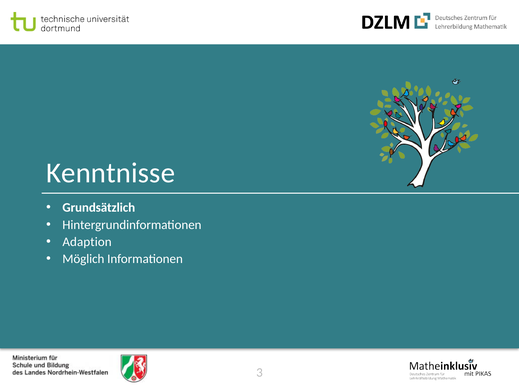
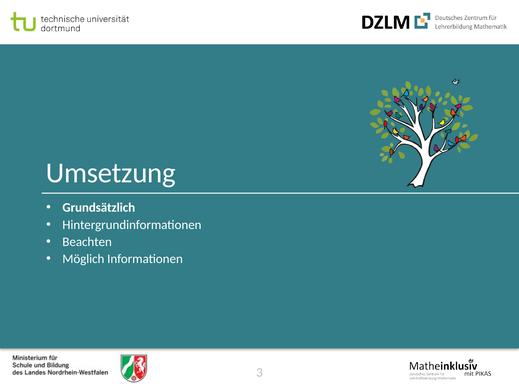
Kenntnisse: Kenntnisse -> Umsetzung
Adaption: Adaption -> Beachten
